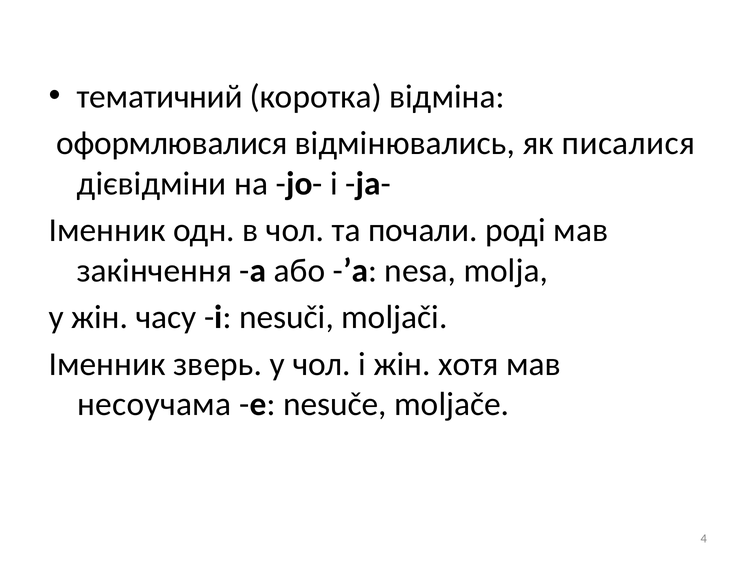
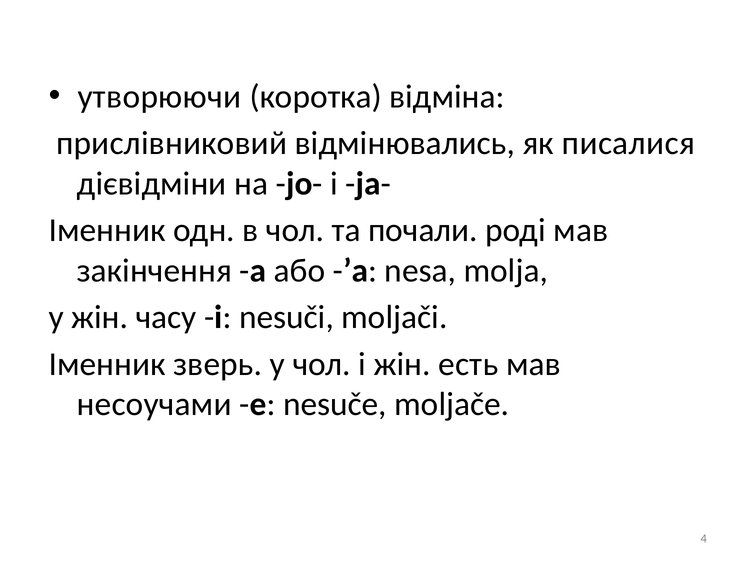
тематичний: тематичний -> утворюючи
оформлювалися: оформлювалися -> прислівниковий
хотя: хотя -> есть
несоучама: несоучама -> несоучами
